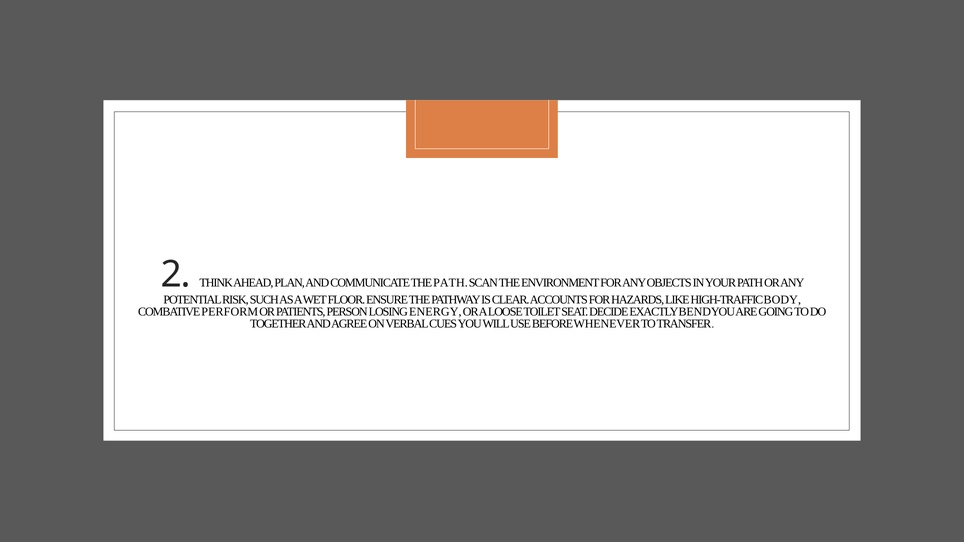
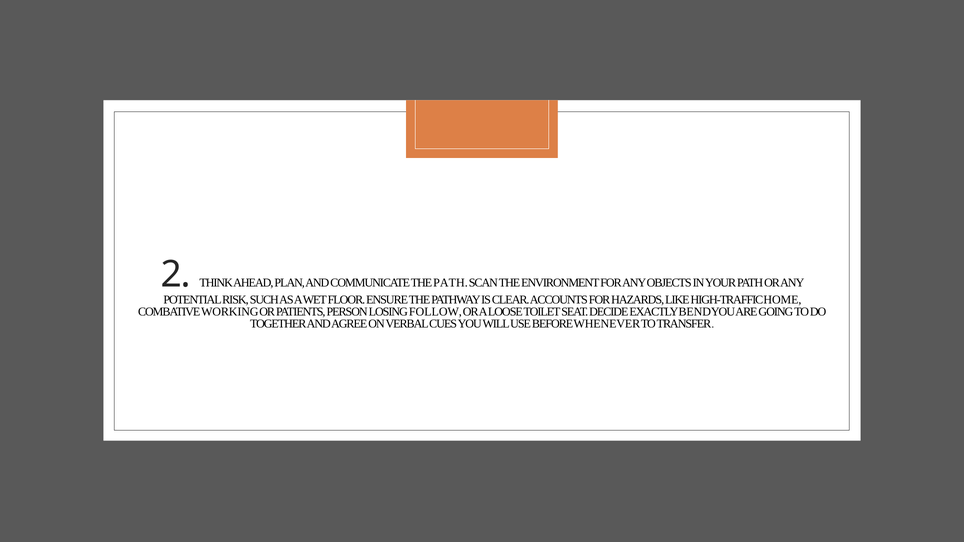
BODY: BODY -> HOME
PERFORM: PERFORM -> WORKING
ENERGY: ENERGY -> FOLLOW
